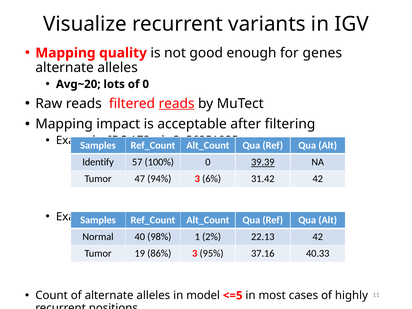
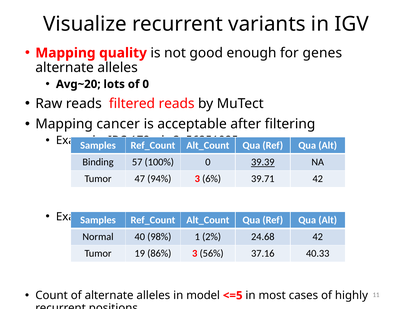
reads at (177, 104) underline: present -> none
impact: impact -> cancer
Identify: Identify -> Binding
31.42: 31.42 -> 39.71
22.13: 22.13 -> 24.68
95%: 95% -> 56%
